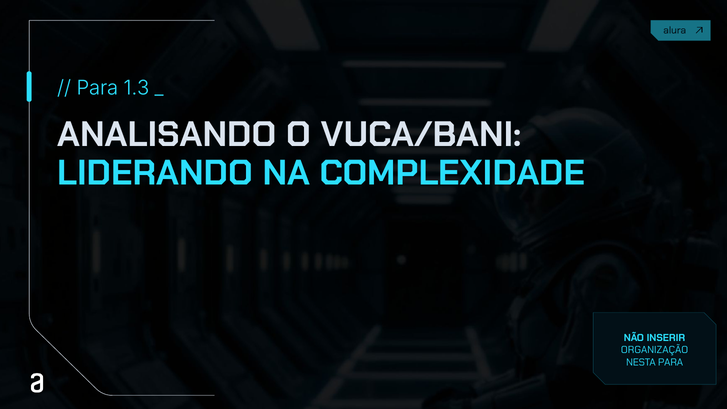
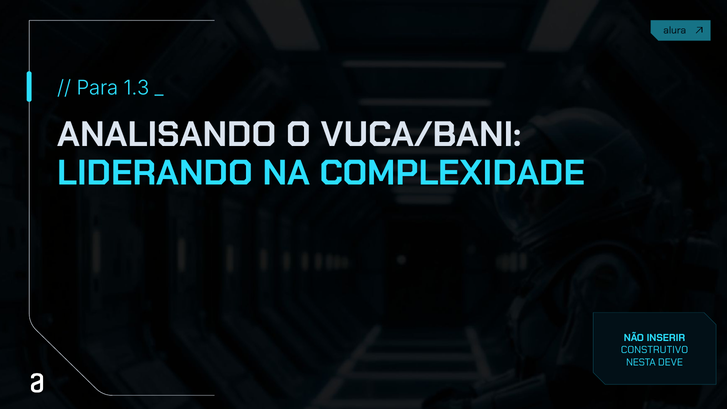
ORGANIZAÇÃO: ORGANIZAÇÃO -> CONSTRUTIVO
NESTA PARA: PARA -> DEVE
